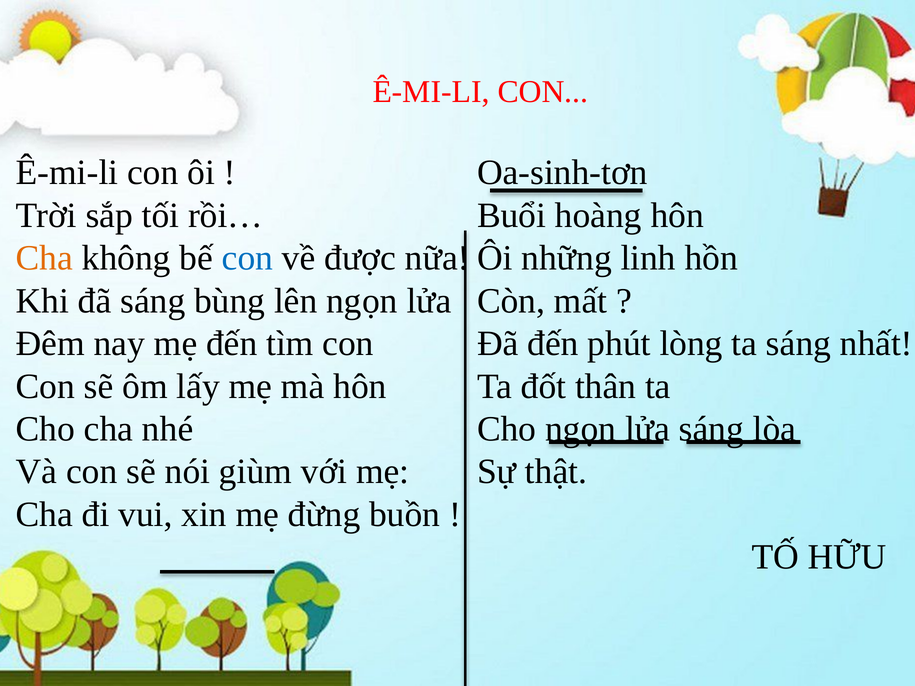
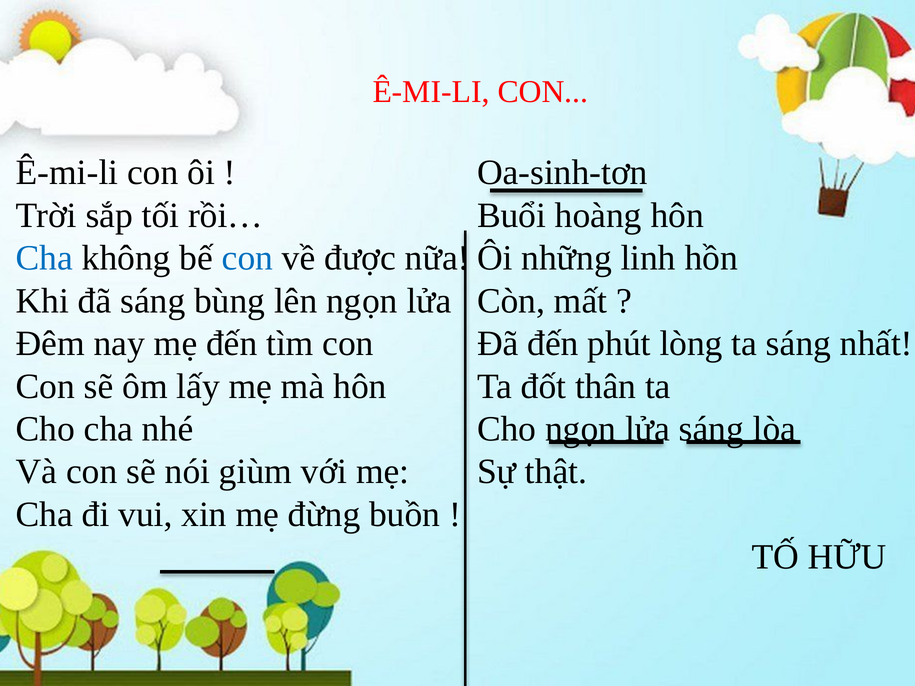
Cha at (44, 258) colour: orange -> blue
